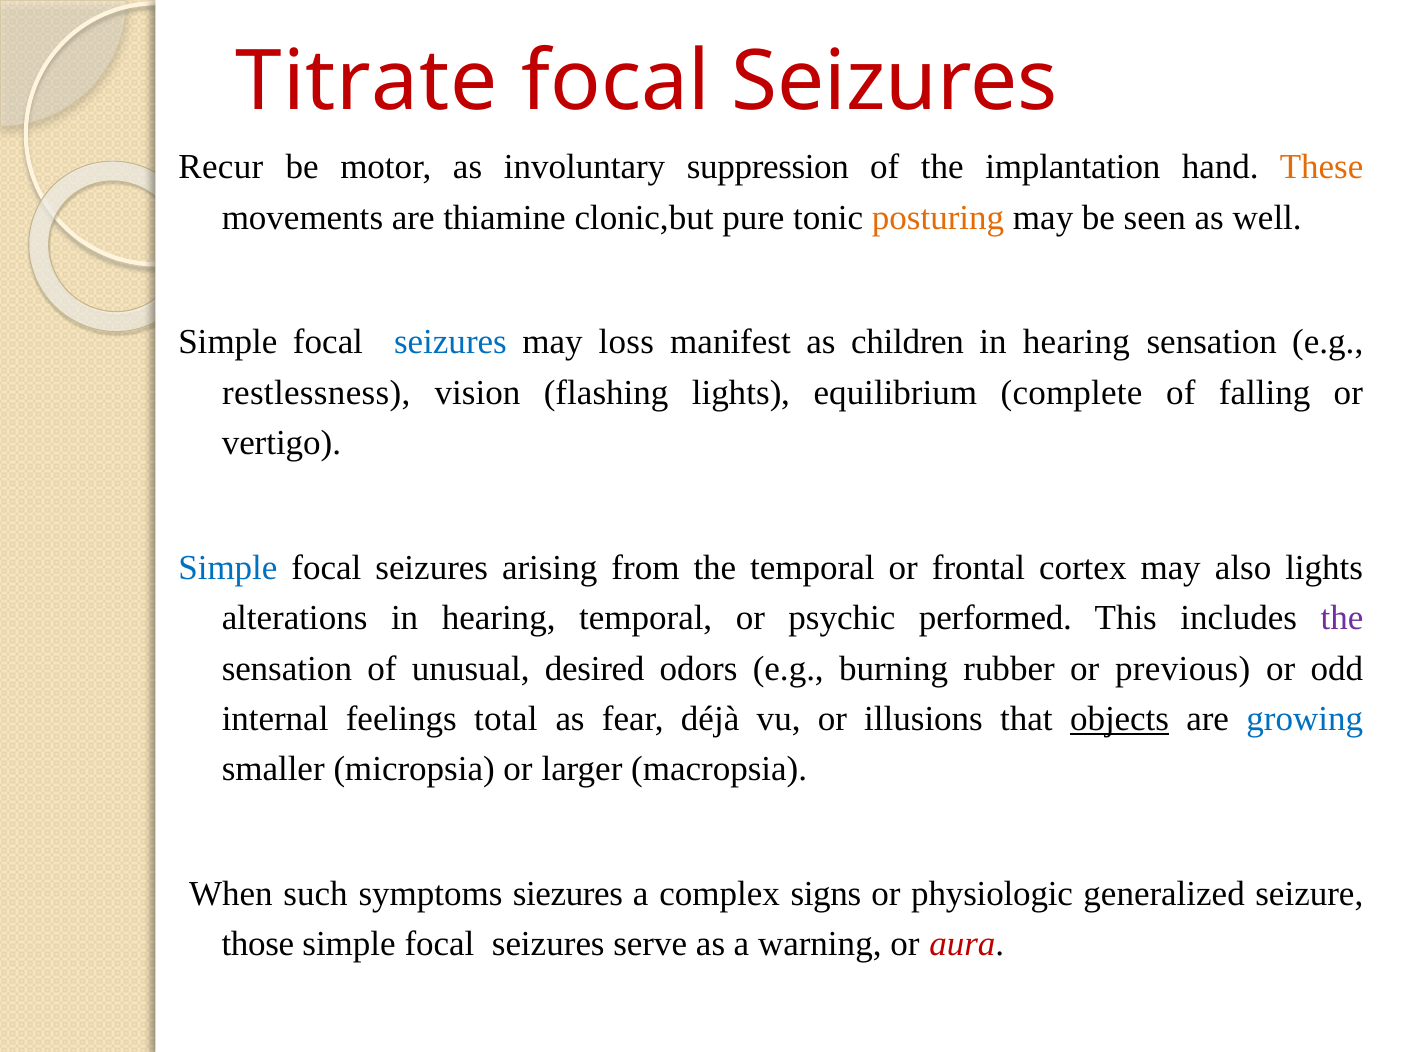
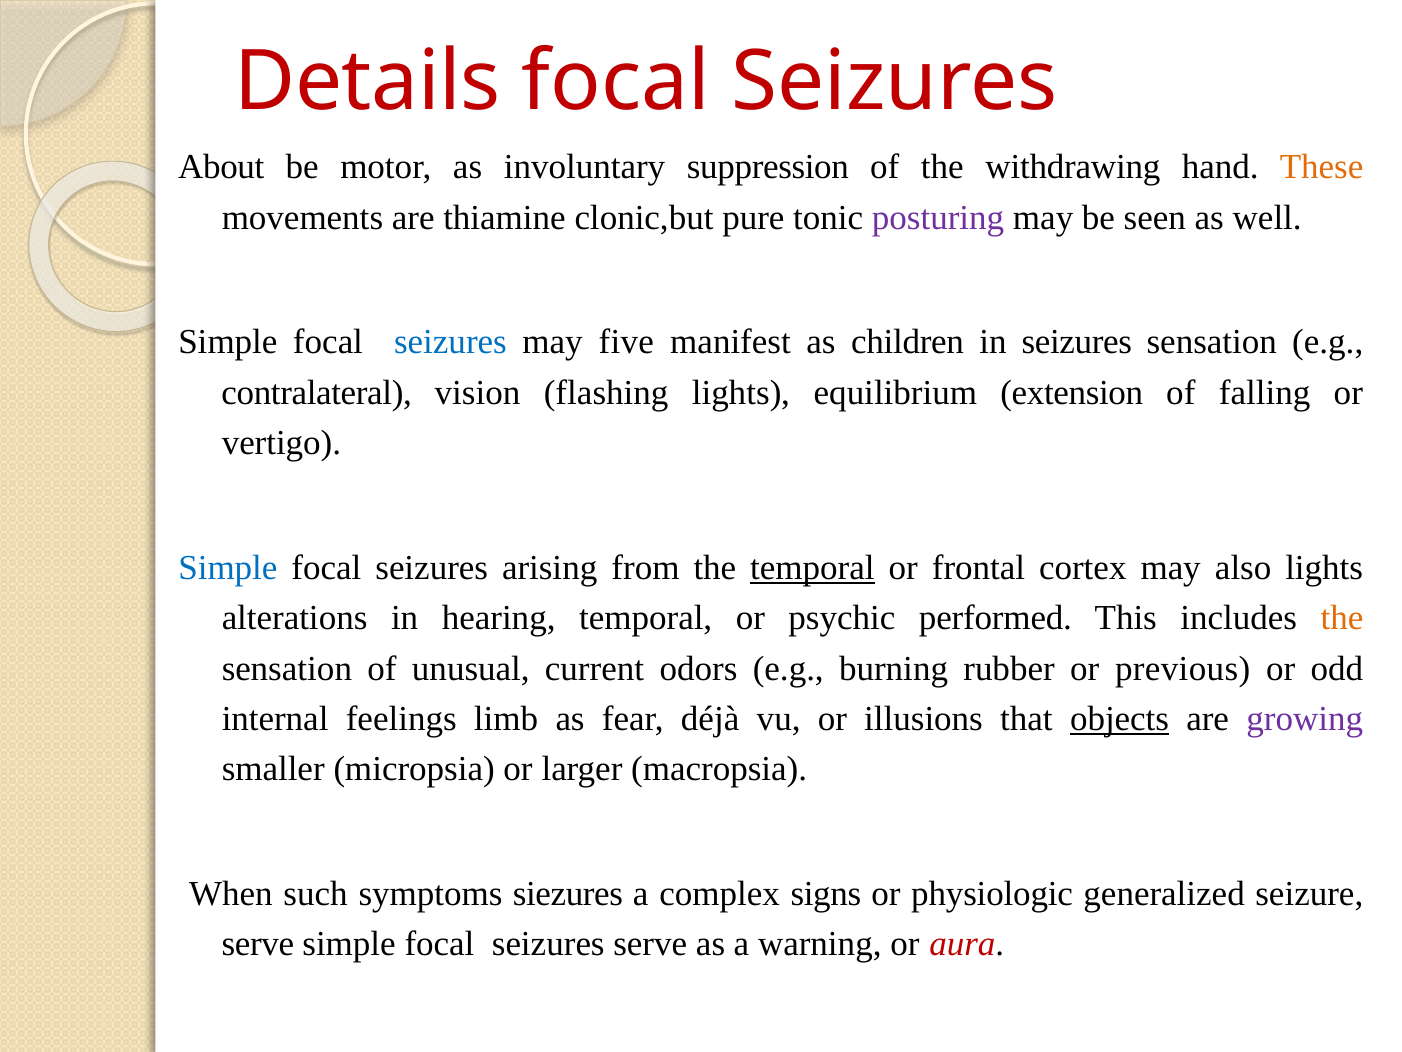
Titrate: Titrate -> Details
Recur: Recur -> About
implantation: implantation -> withdrawing
posturing colour: orange -> purple
loss: loss -> five
hearing at (1076, 342): hearing -> seizures
restlessness: restlessness -> contralateral
complete: complete -> extension
temporal at (812, 567) underline: none -> present
the at (1342, 618) colour: purple -> orange
desired: desired -> current
total: total -> limb
growing colour: blue -> purple
those at (258, 944): those -> serve
